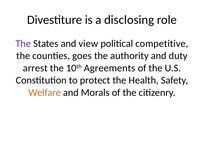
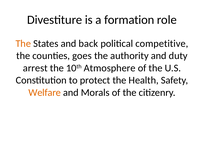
disclosing: disclosing -> formation
The at (23, 44) colour: purple -> orange
view: view -> back
Agreements: Agreements -> Atmosphere
